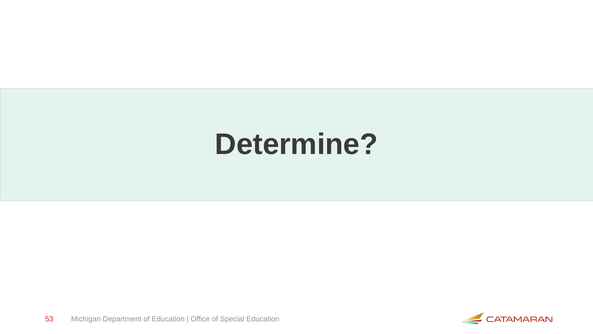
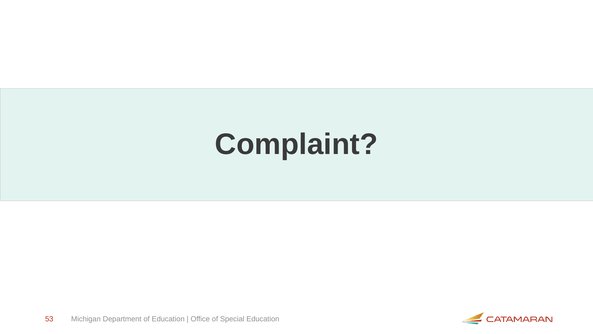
Determine: Determine -> Complaint
